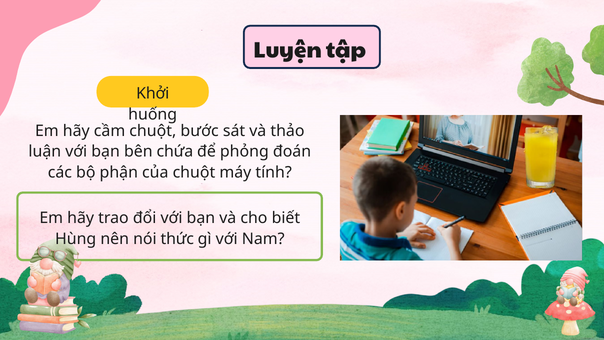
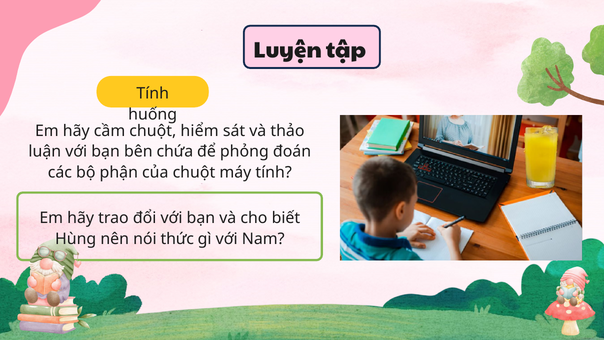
Khởi at (153, 94): Khởi -> Tính
bước: bước -> hiểm
